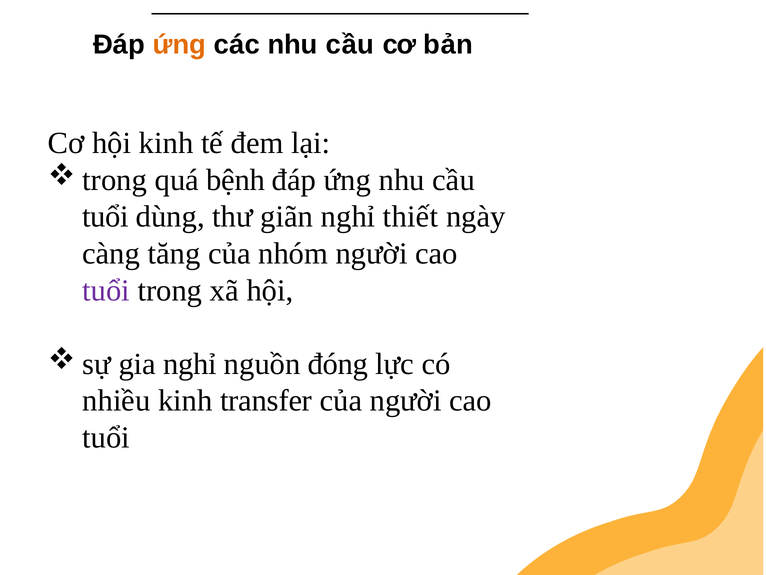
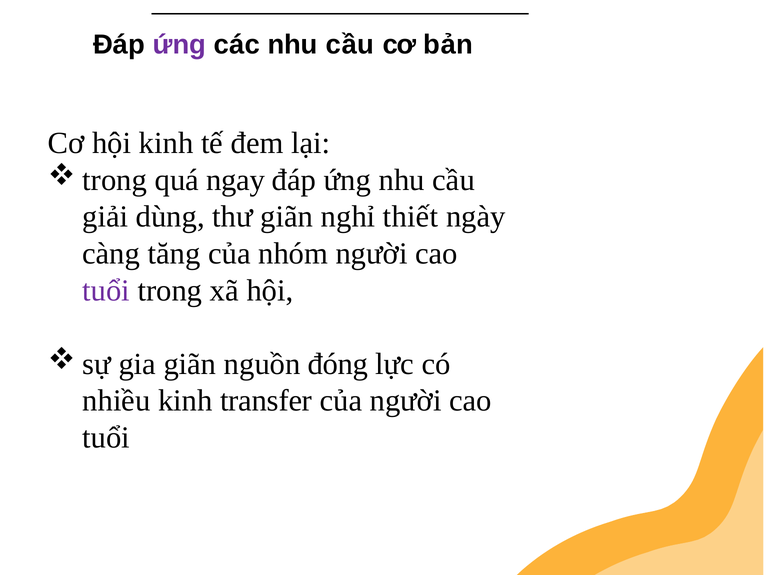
ứng at (179, 45) colour: orange -> purple
bệnh: bệnh -> ngay
tuổi at (105, 217): tuổi -> giải
gia nghỉ: nghỉ -> giãn
